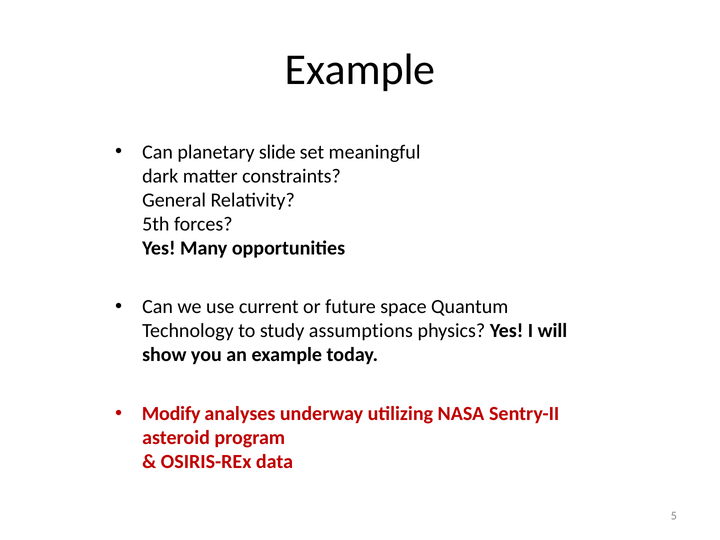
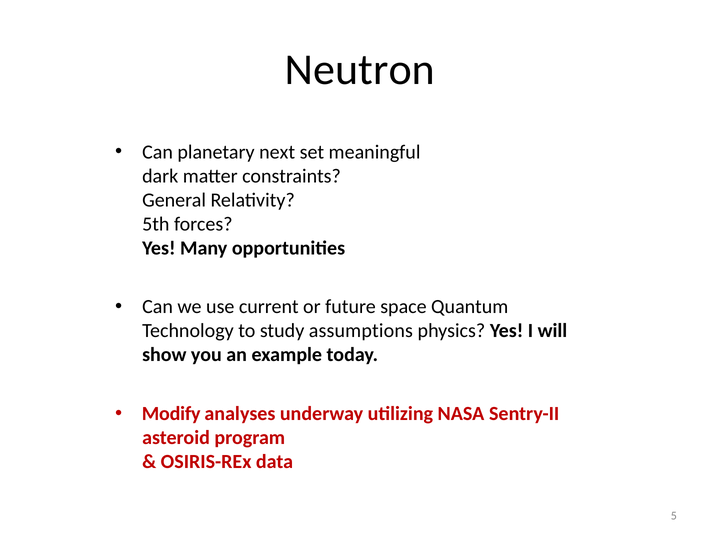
Example at (360, 70): Example -> Neutron
slide: slide -> next
